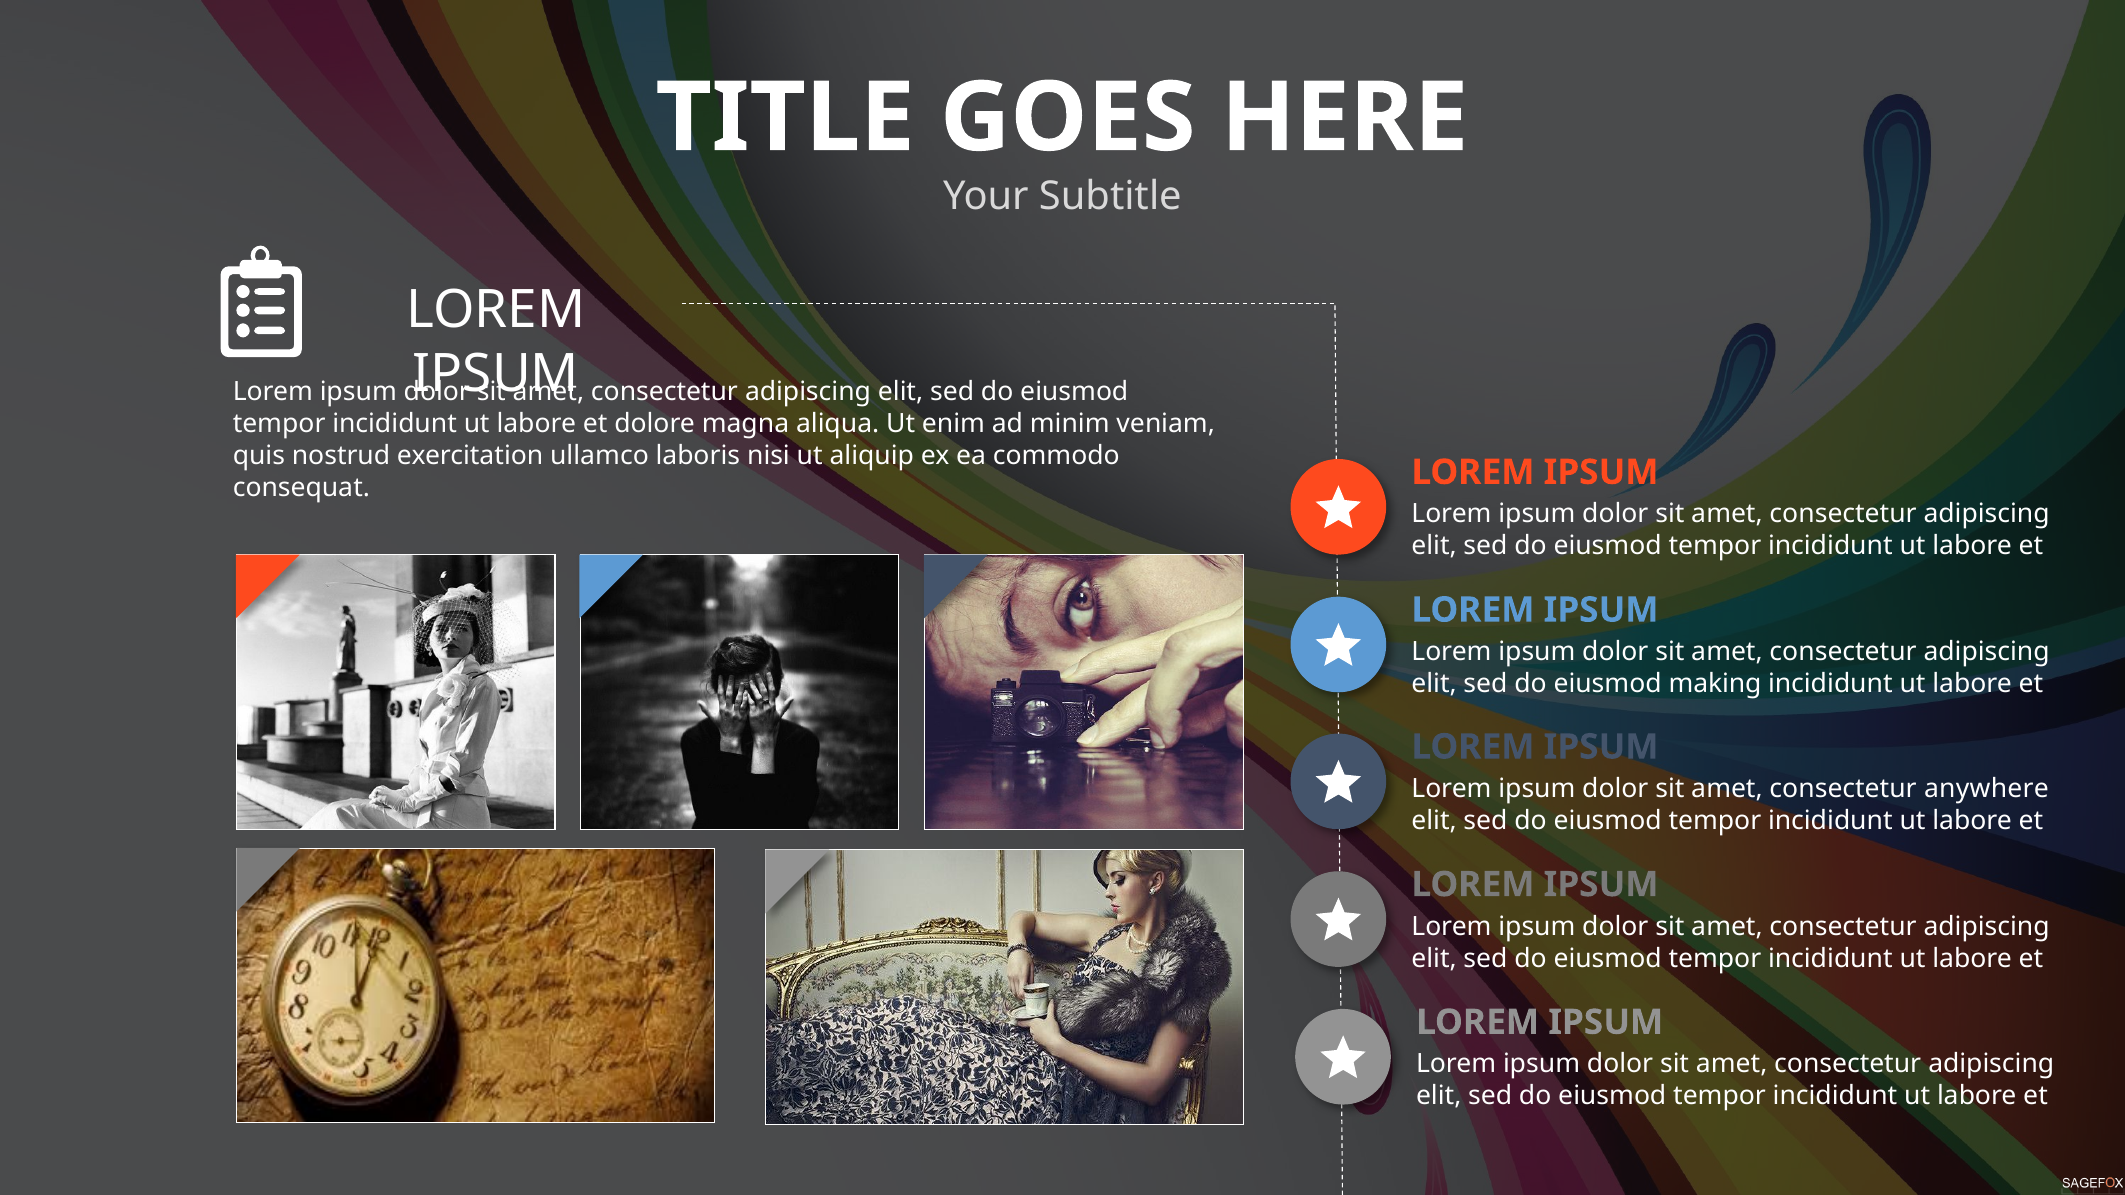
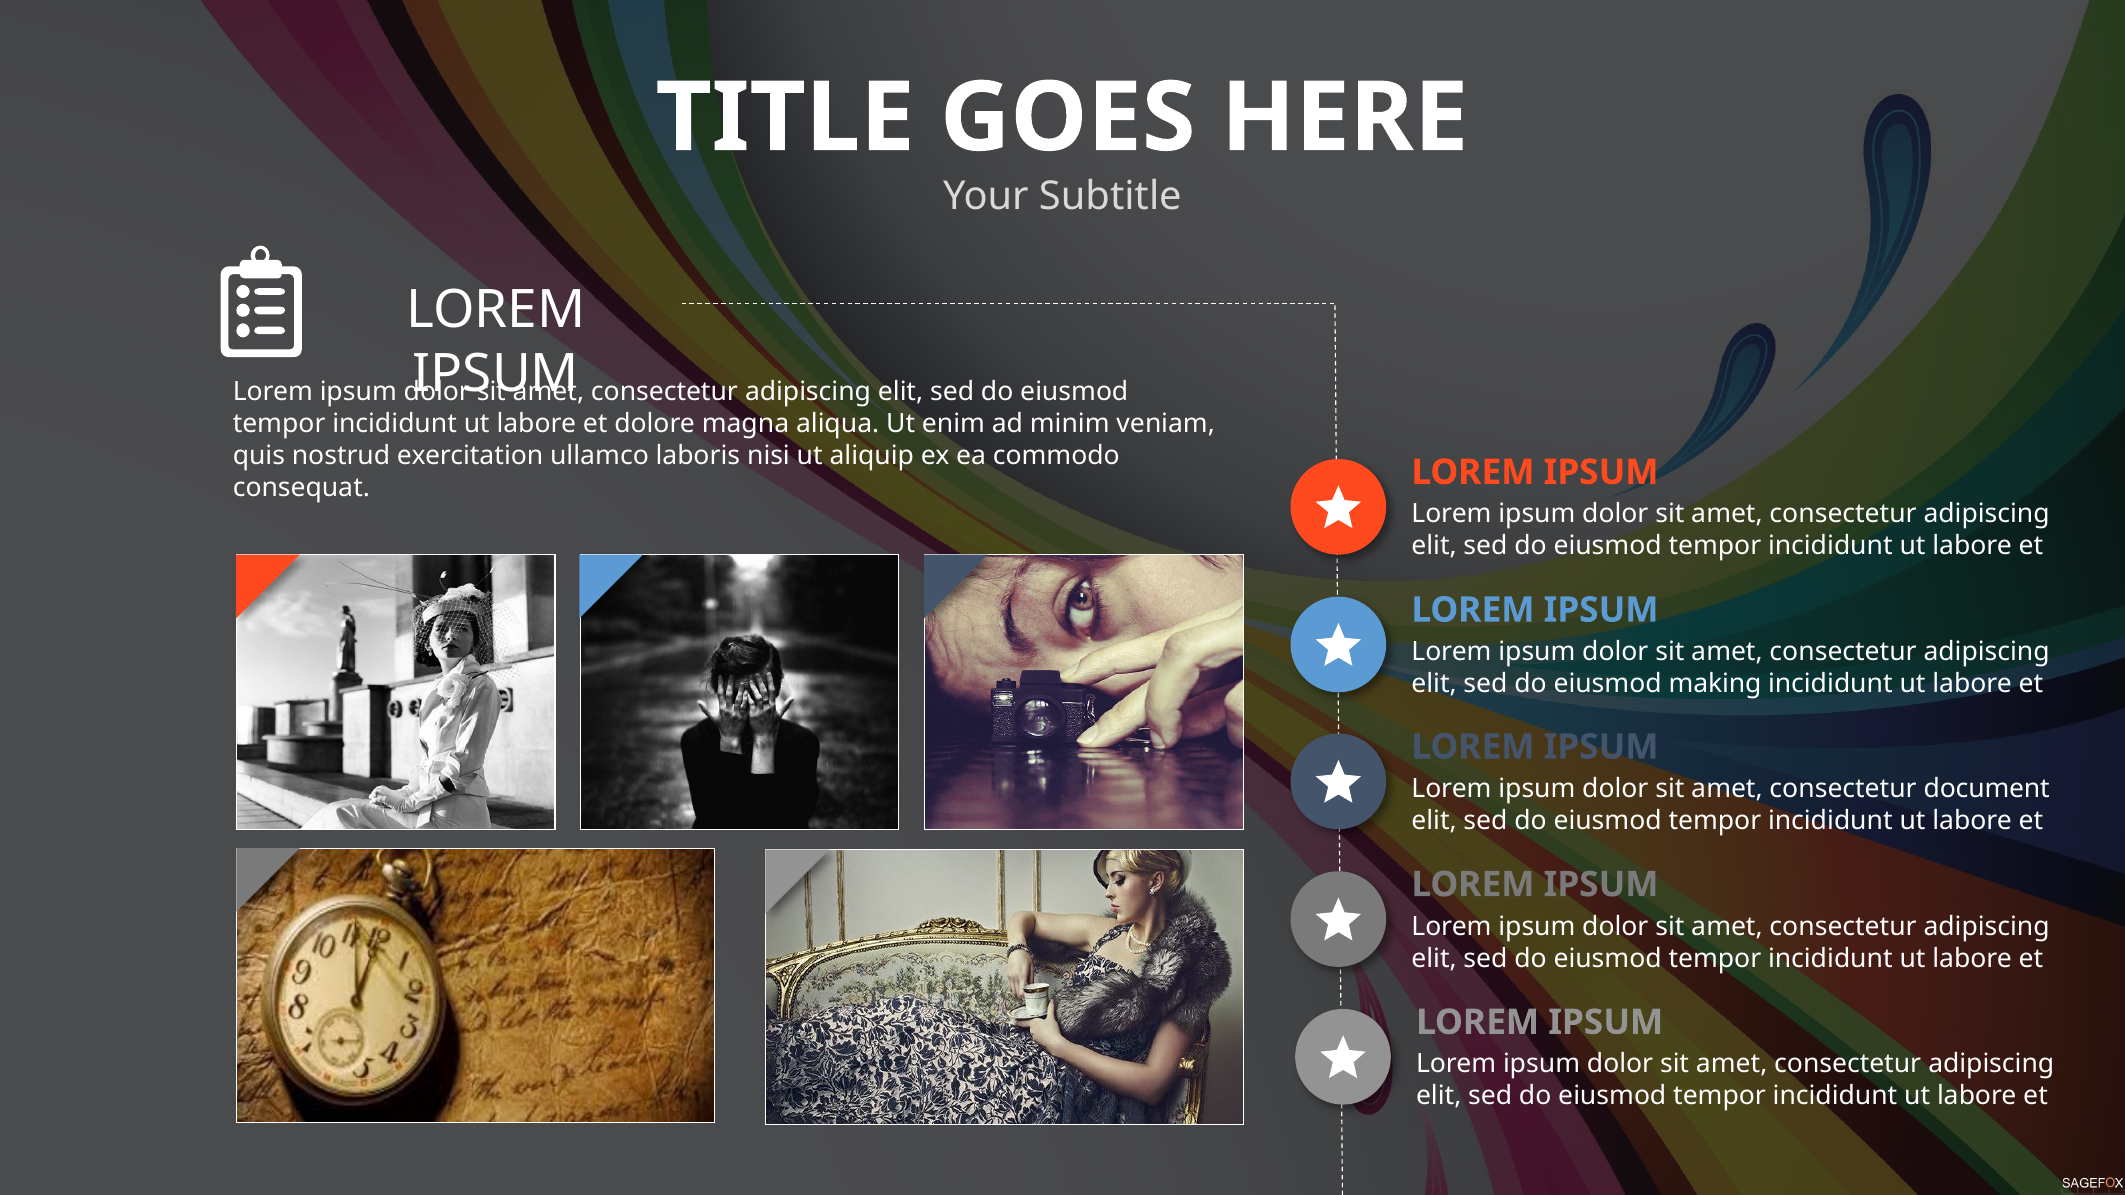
anywhere: anywhere -> document
